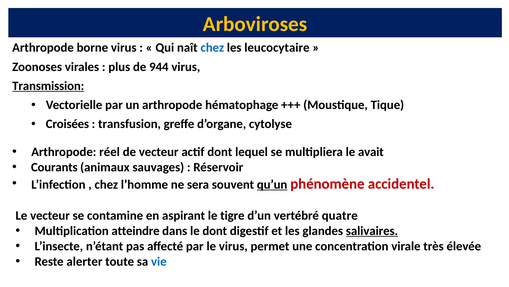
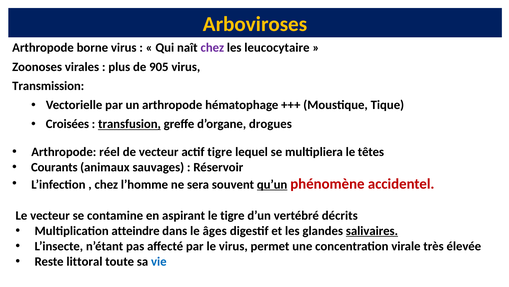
chez at (212, 48) colour: blue -> purple
944: 944 -> 905
Transmission underline: present -> none
transfusion underline: none -> present
cytolyse: cytolyse -> drogues
actif dont: dont -> tigre
avait: avait -> têtes
quatre: quatre -> décrits
le dont: dont -> âges
alerter: alerter -> littoral
